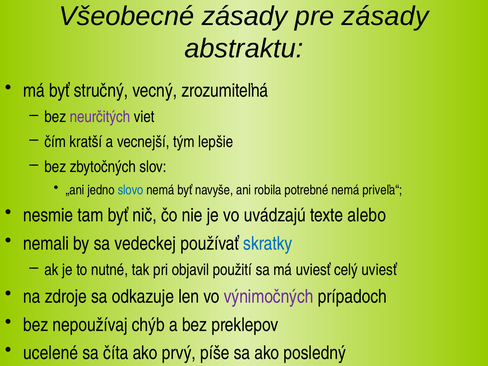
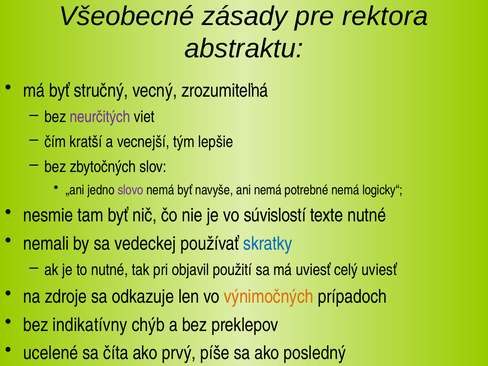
pre zásady: zásady -> rektora
slovo colour: blue -> purple
ani robila: robila -> nemá
priveľa“: priveľa“ -> logicky“
uvádzajú: uvádzajú -> súvislostí
texte alebo: alebo -> nutné
výnimočných colour: purple -> orange
nepoužívaj: nepoužívaj -> indikatívny
